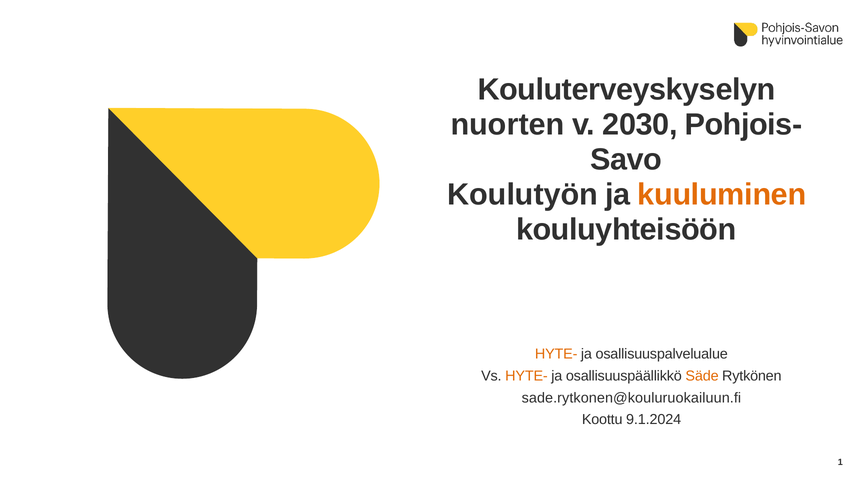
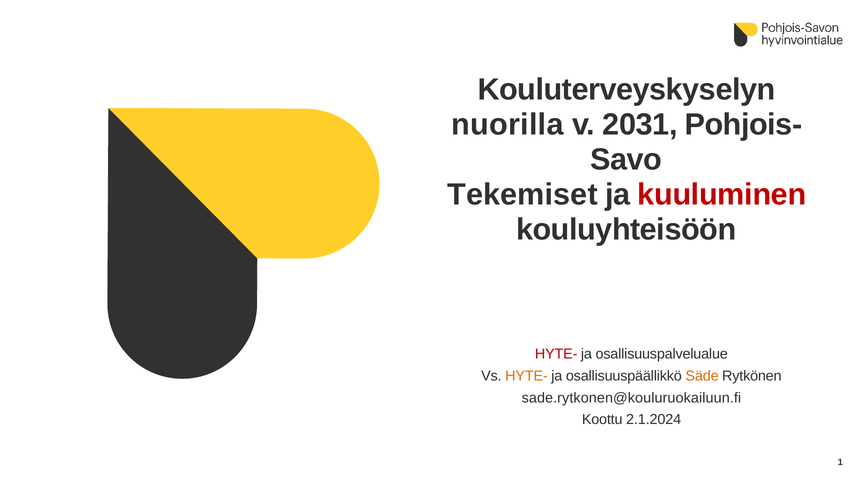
nuorten: nuorten -> nuorilla
2030: 2030 -> 2031
Koulutyön: Koulutyön -> Tekemiset
kuuluminen colour: orange -> red
HYTE- at (556, 354) colour: orange -> red
9.1.2024: 9.1.2024 -> 2.1.2024
